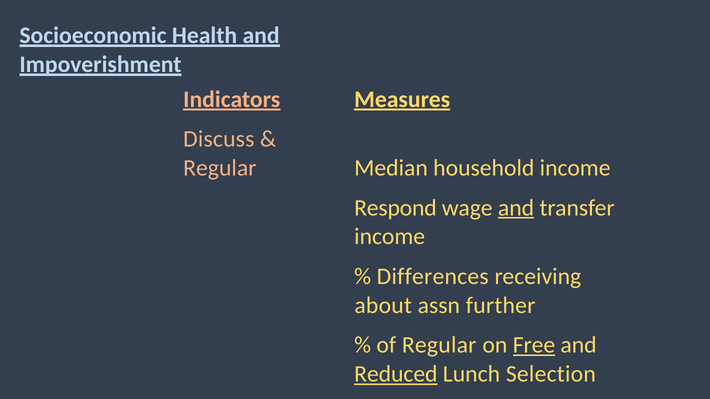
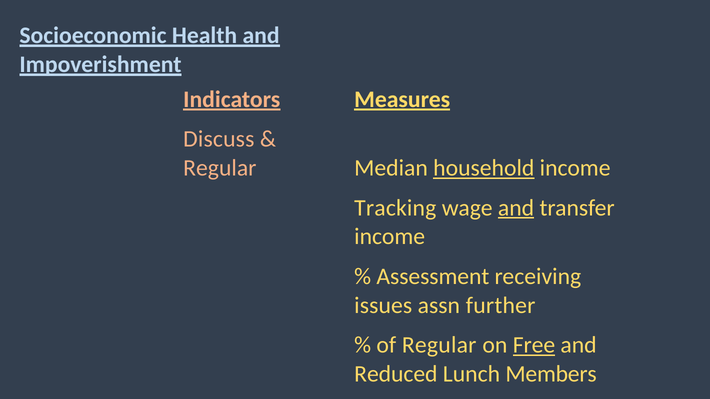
household underline: none -> present
Respond: Respond -> Tracking
Differences: Differences -> Assessment
about: about -> issues
Reduced underline: present -> none
Selection: Selection -> Members
